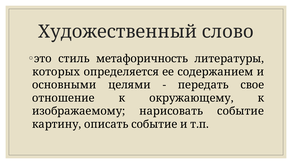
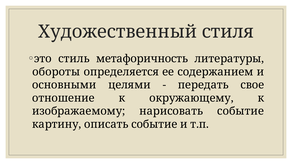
слово: слово -> стиля
которых: которых -> обороты
